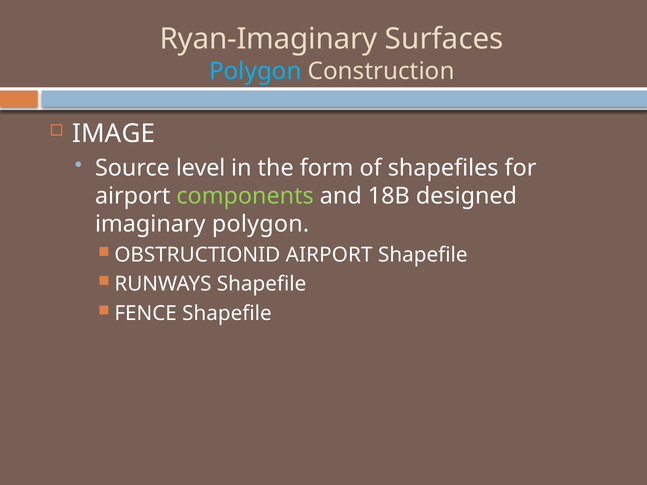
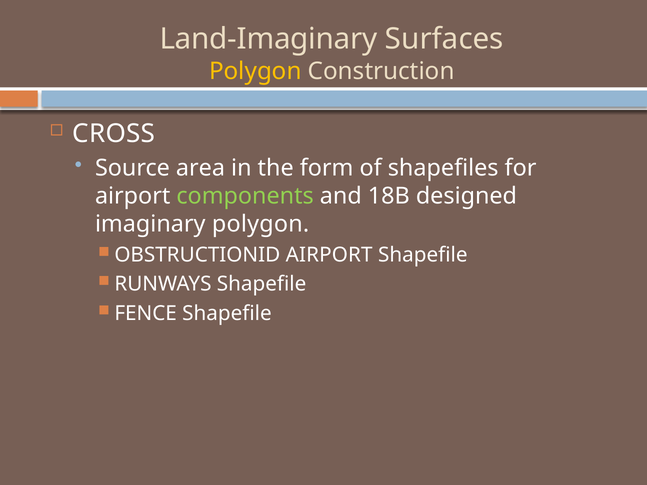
Ryan-Imaginary: Ryan-Imaginary -> Land-Imaginary
Polygon at (255, 71) colour: light blue -> yellow
IMAGE: IMAGE -> CROSS
level: level -> area
